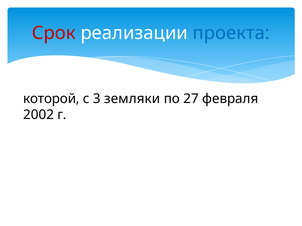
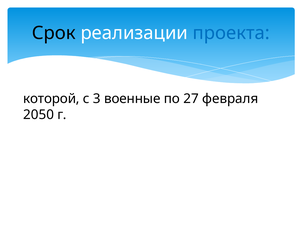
Срок colour: red -> black
земляки: земляки -> военные
2002: 2002 -> 2050
